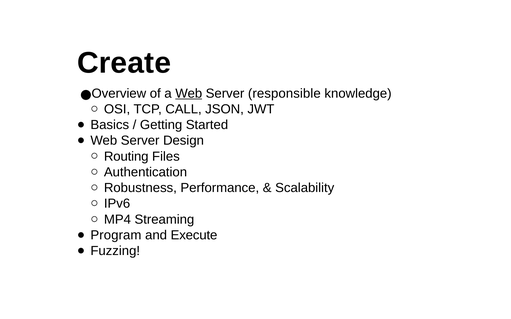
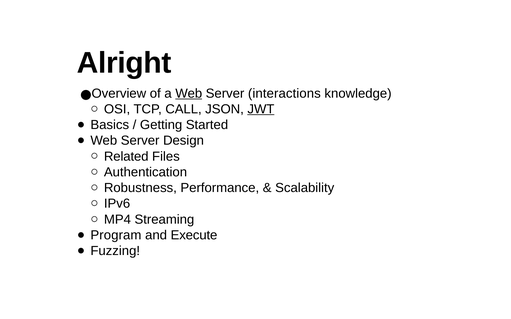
Create: Create -> Alright
responsible: responsible -> interactions
JWT underline: none -> present
Routing: Routing -> Related
